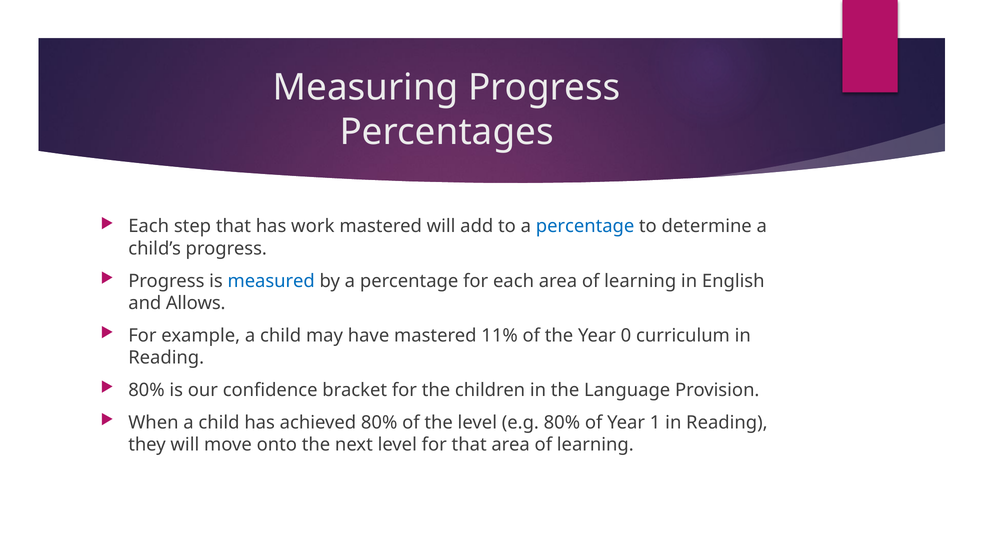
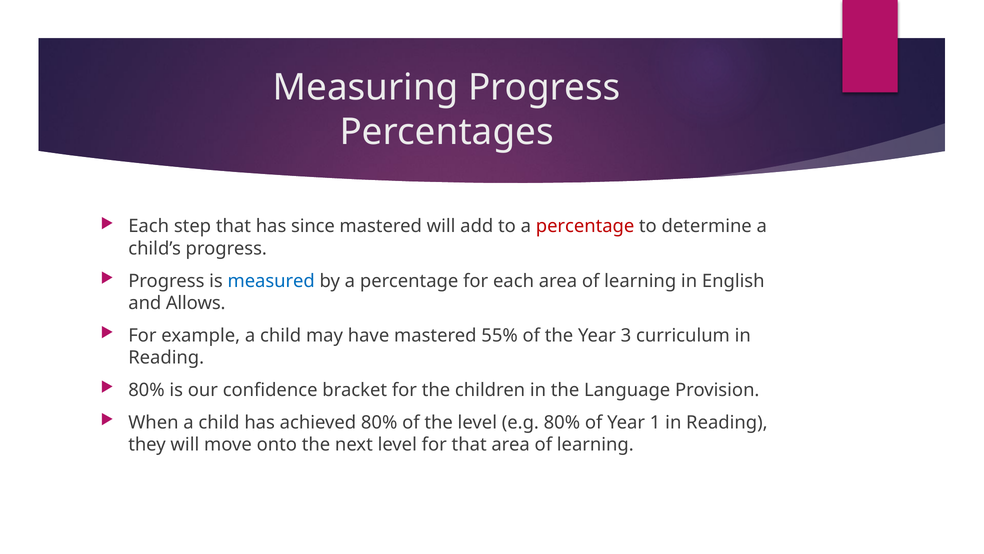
work: work -> since
percentage at (585, 226) colour: blue -> red
11%: 11% -> 55%
0: 0 -> 3
